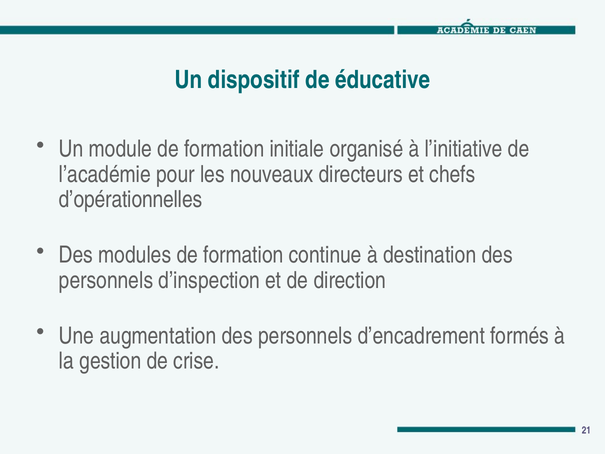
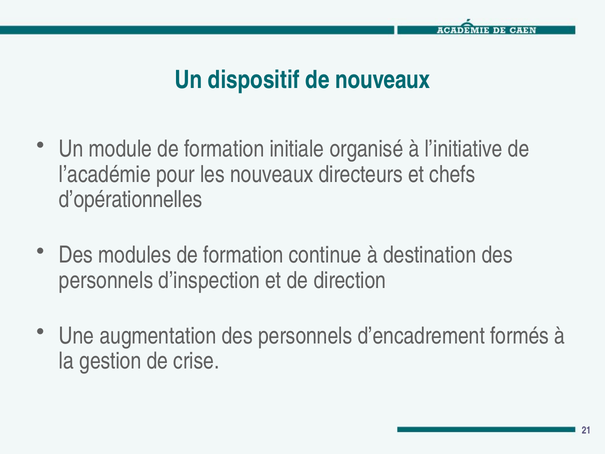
de éducative: éducative -> nouveaux
